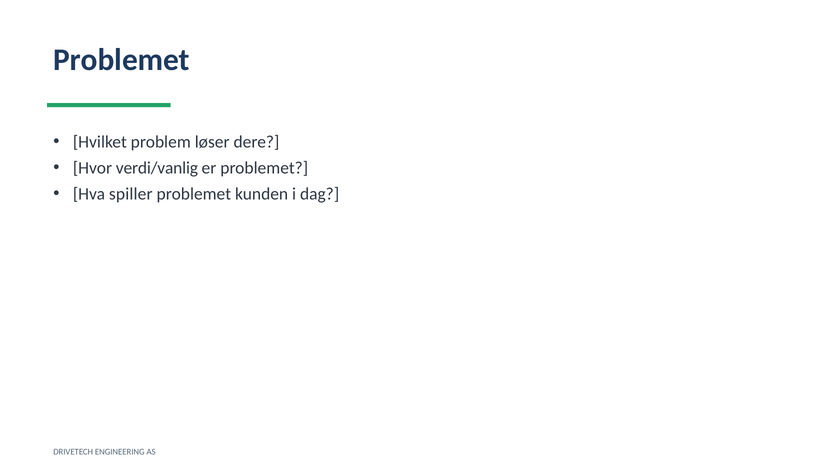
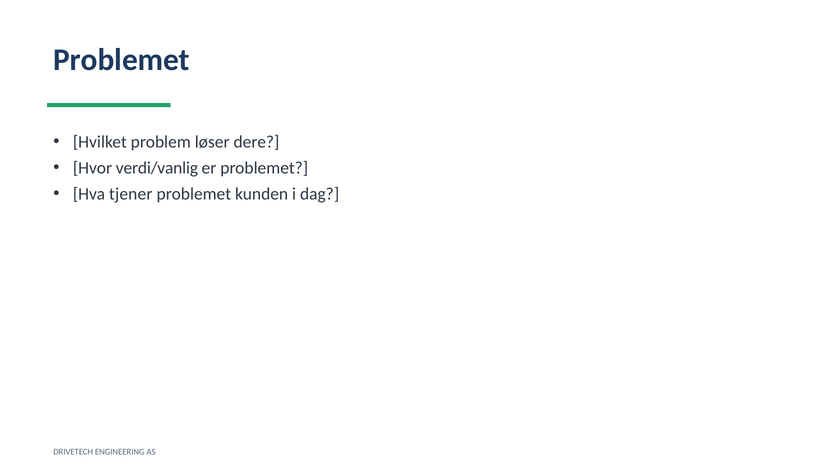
spiller: spiller -> tjener
